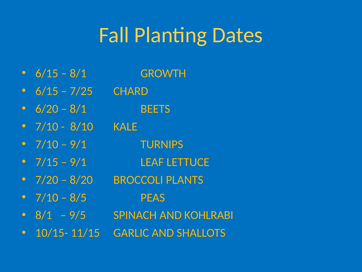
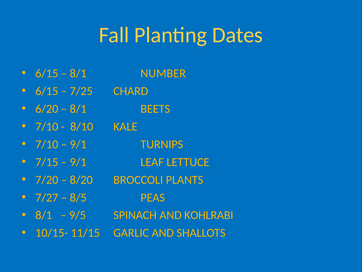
GROWTH: GROWTH -> NUMBER
7/10 at (47, 197): 7/10 -> 7/27
